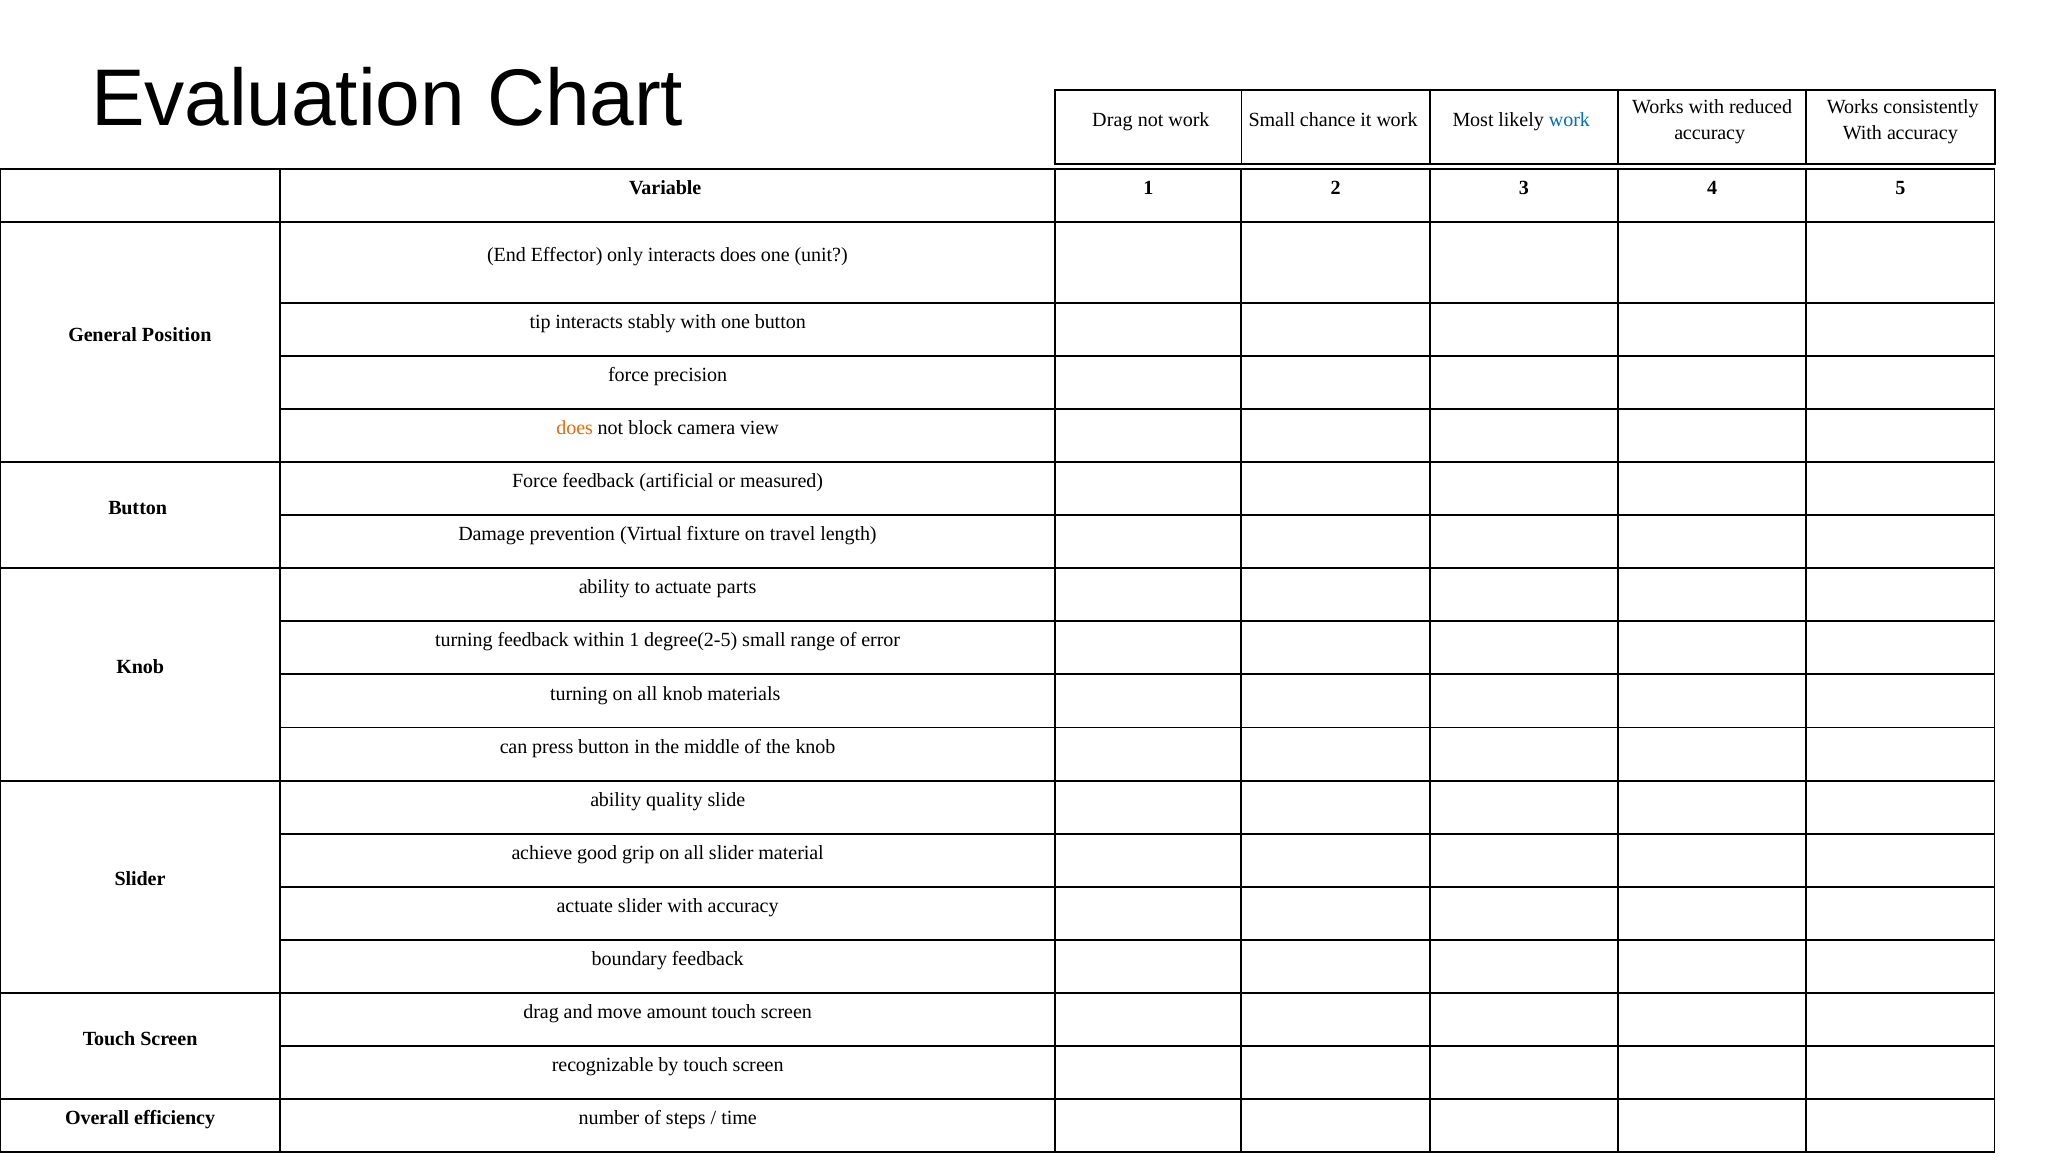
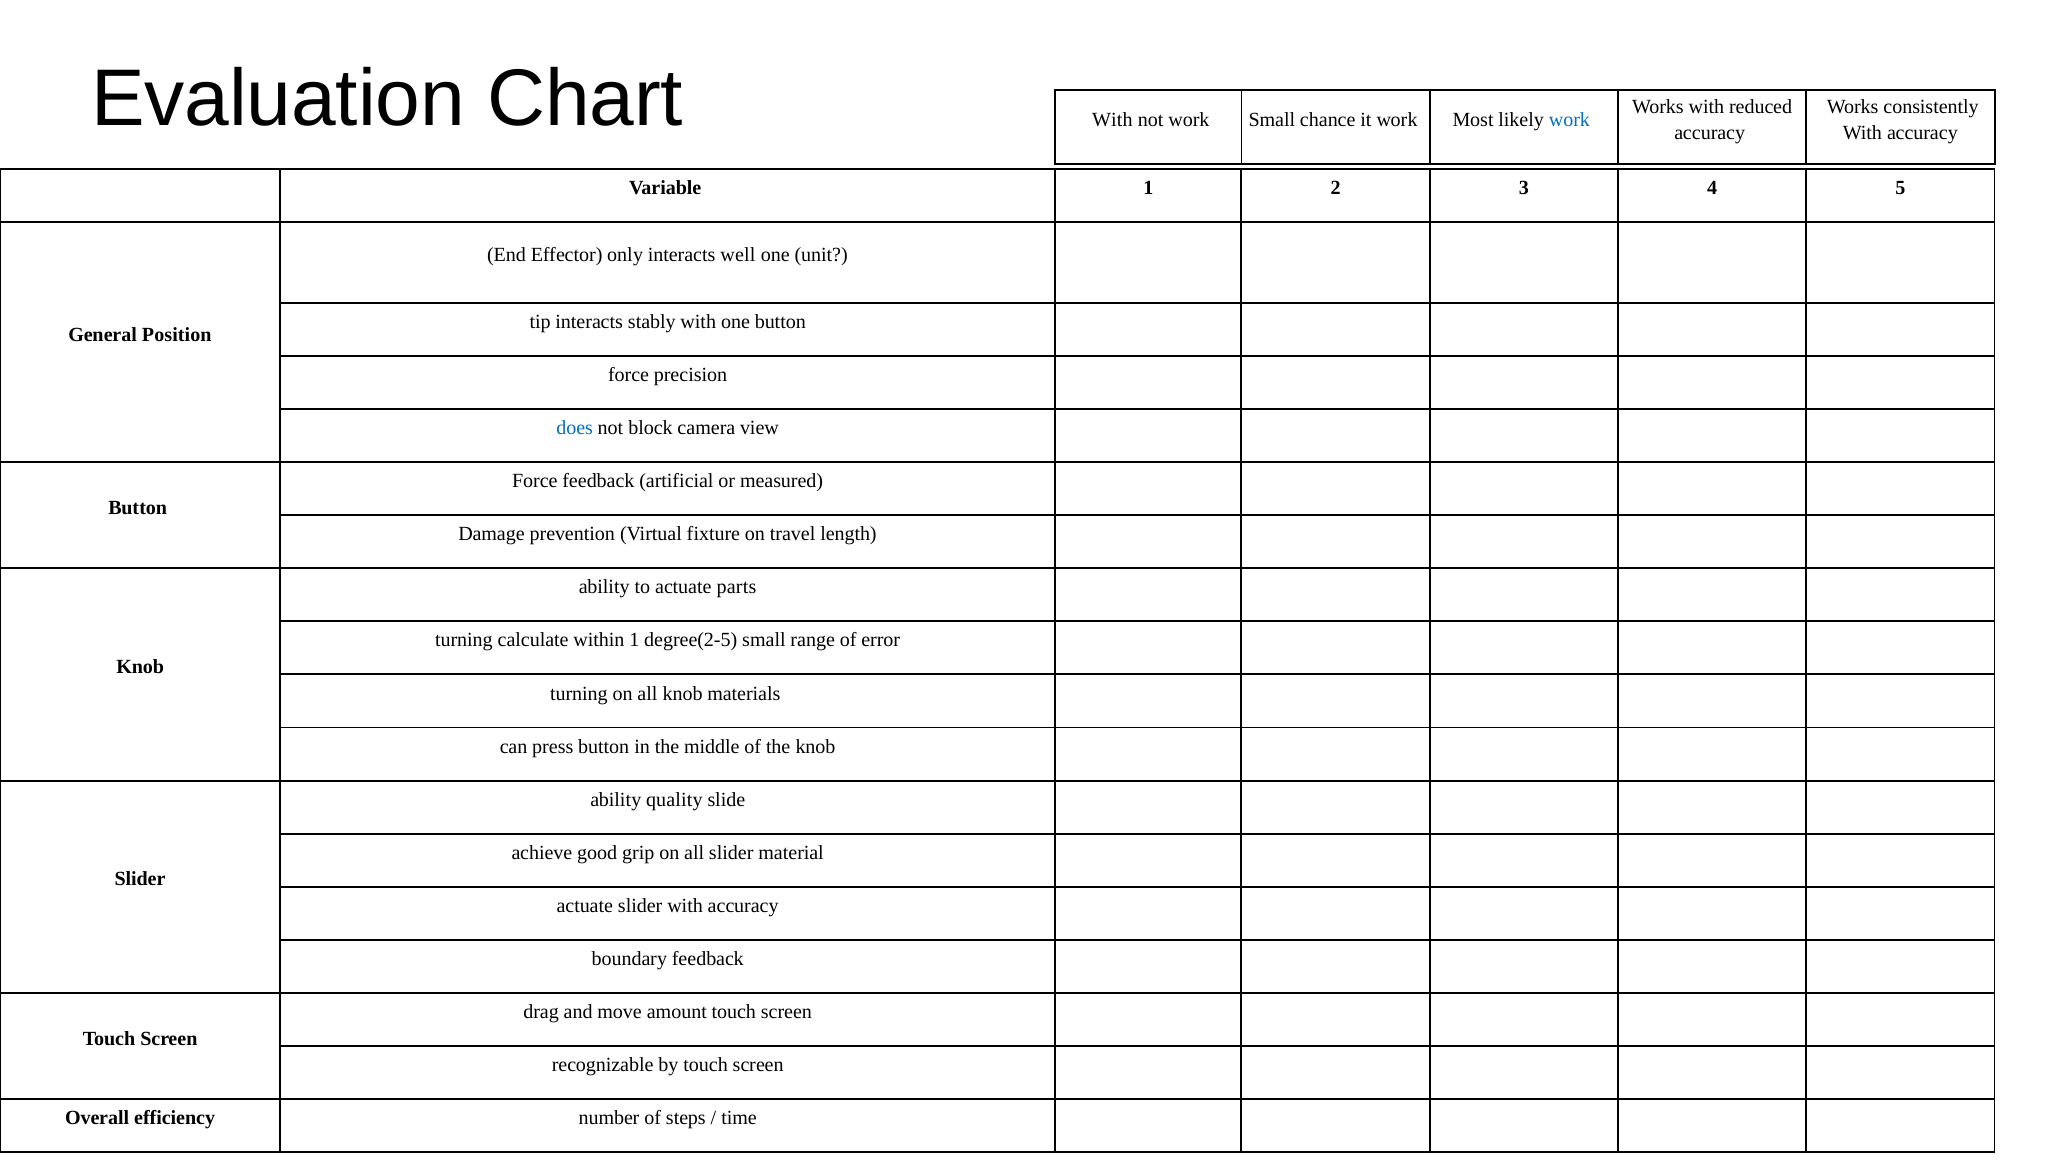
Drag at (1112, 120): Drag -> With
interacts does: does -> well
does at (575, 428) colour: orange -> blue
turning feedback: feedback -> calculate
